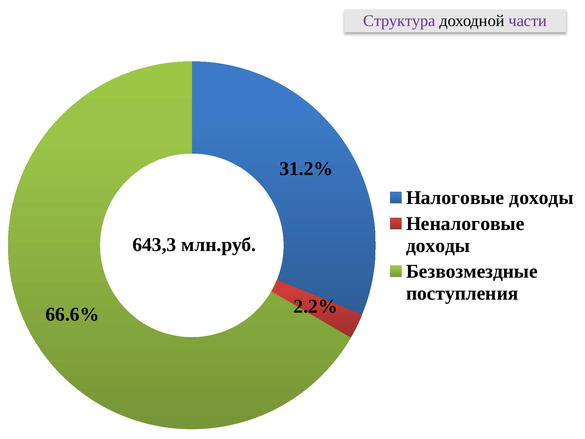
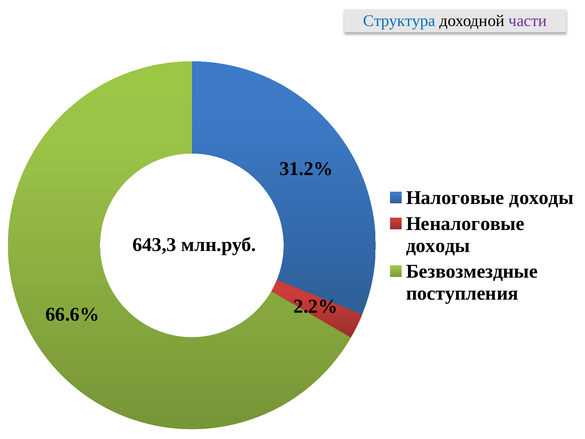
Структура colour: purple -> blue
